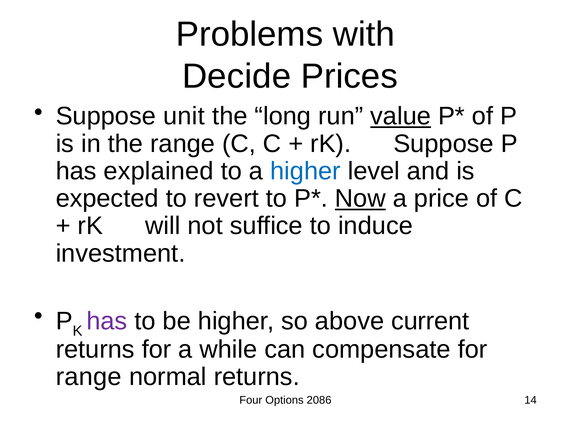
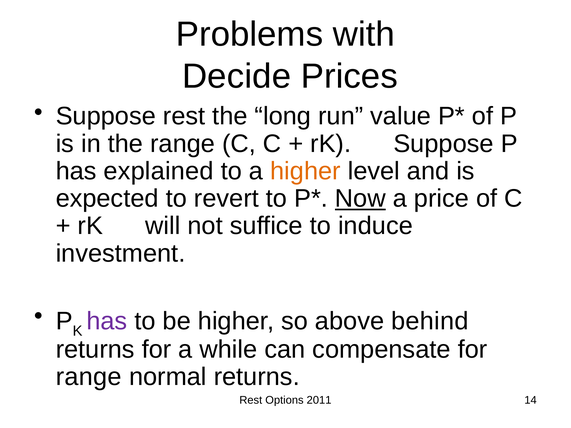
Suppose unit: unit -> rest
value underline: present -> none
higher at (305, 171) colour: blue -> orange
current: current -> behind
Four at (251, 400): Four -> Rest
2086: 2086 -> 2011
